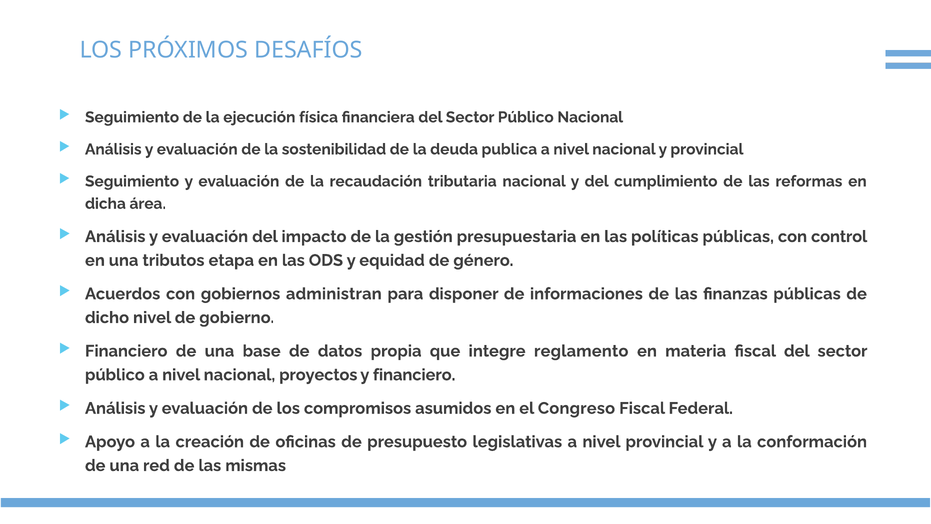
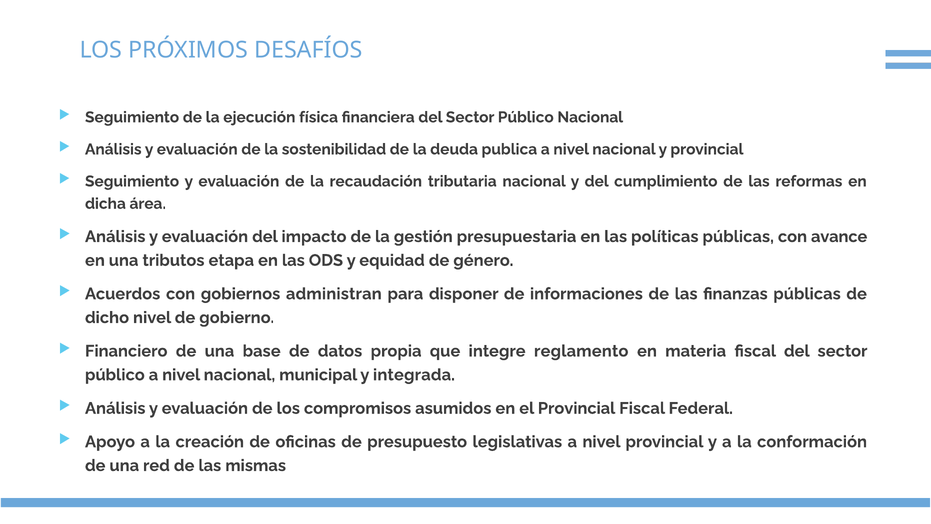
control: control -> avance
proyectos: proyectos -> municipal
y financiero: financiero -> integrada
el Congreso: Congreso -> Provincial
